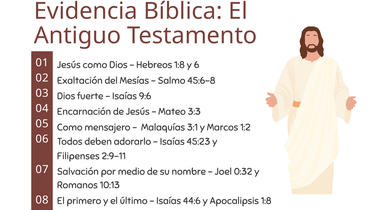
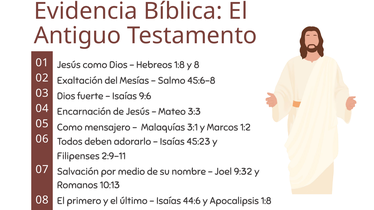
6: 6 -> 8
0:32: 0:32 -> 9:32
